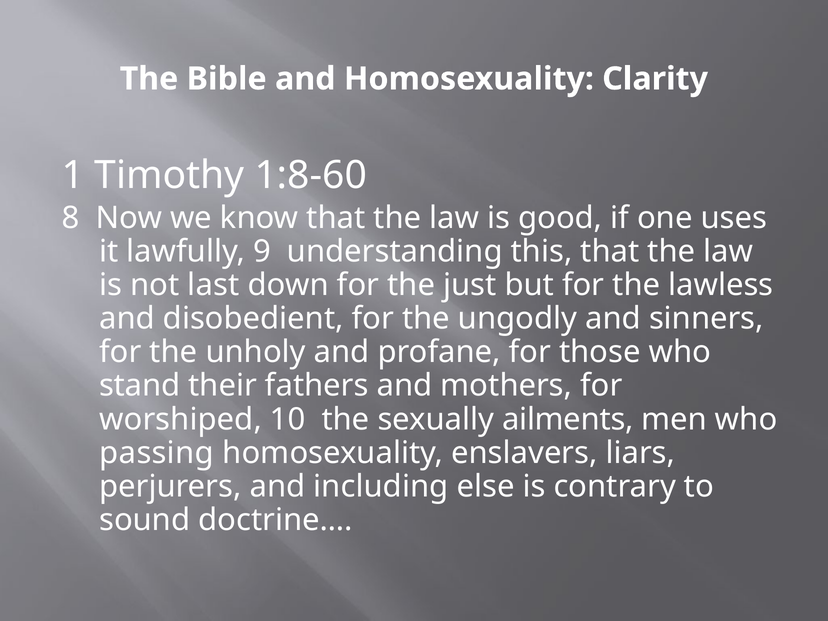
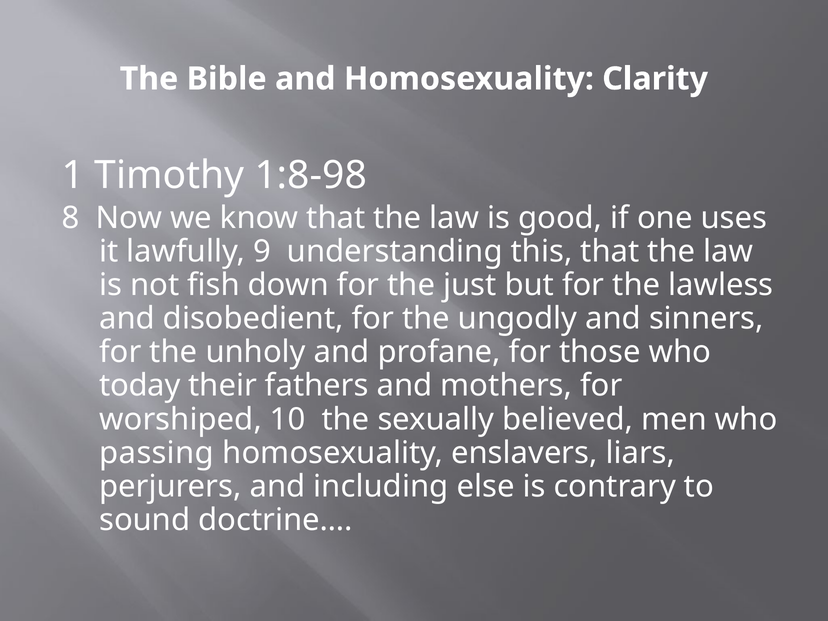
1:8-60: 1:8-60 -> 1:8-98
last: last -> fish
stand: stand -> today
ailments: ailments -> believed
